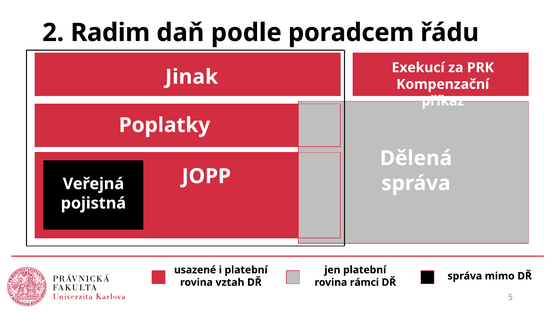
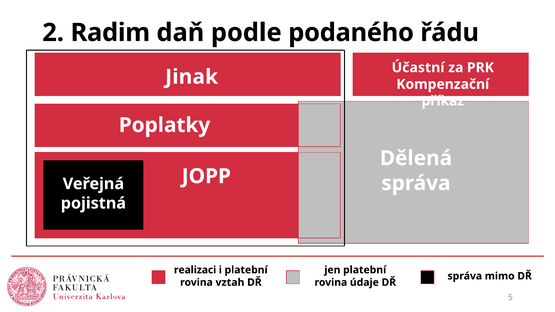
poradcem: poradcem -> podaného
Exekucí: Exekucí -> Účastní
usazené: usazené -> realizaci
rámci: rámci -> údaje
